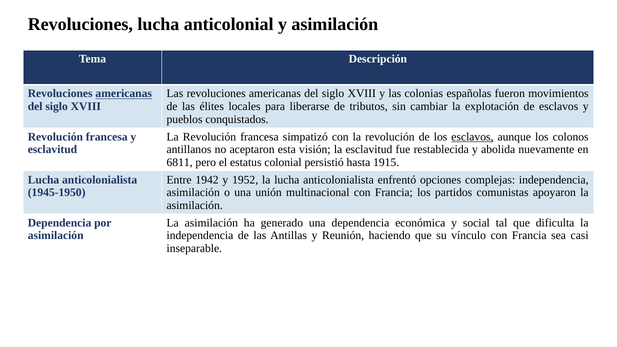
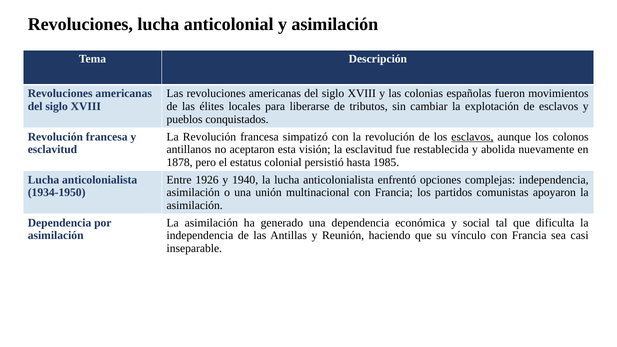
americanas at (124, 94) underline: present -> none
6811: 6811 -> 1878
1915: 1915 -> 1985
1942: 1942 -> 1926
1952: 1952 -> 1940
1945-1950: 1945-1950 -> 1934-1950
